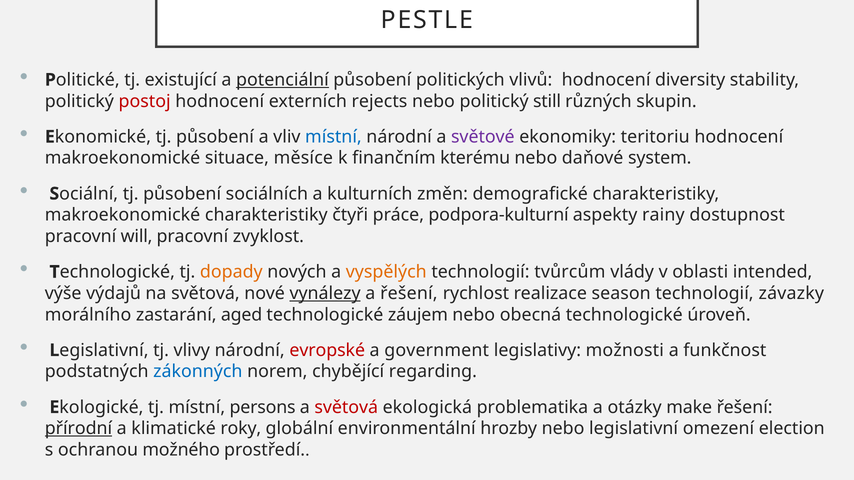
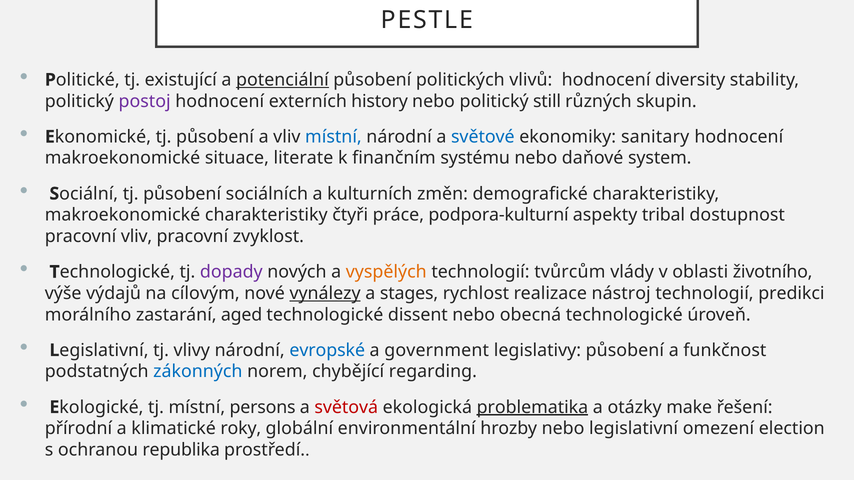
postoj colour: red -> purple
rejects: rejects -> history
světové colour: purple -> blue
teritoriu: teritoriu -> sanitary
měsíce: měsíce -> literate
kterému: kterému -> systému
rainy: rainy -> tribal
pracovní will: will -> vliv
dopady colour: orange -> purple
intended: intended -> životního
na světová: světová -> cílovým
a řešení: řešení -> stages
season: season -> nástroj
závazky: závazky -> predikci
záujem: záujem -> dissent
evropské colour: red -> blue
legislativy možnosti: možnosti -> působení
problematika underline: none -> present
přírodní underline: present -> none
možného: možného -> republika
